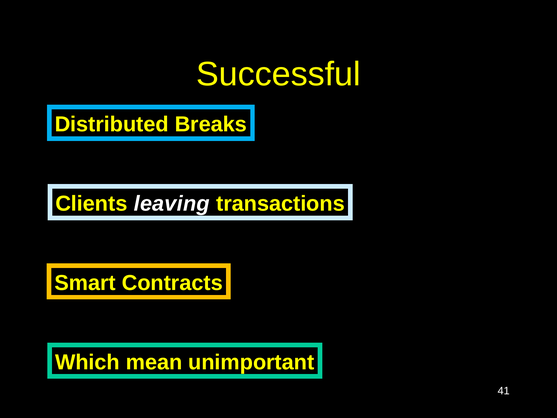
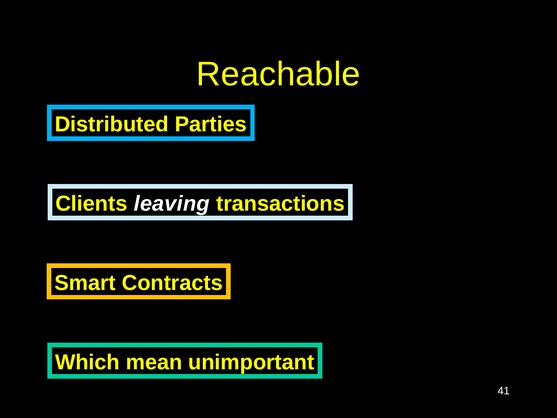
Successful: Successful -> Reachable
Breaks: Breaks -> Parties
